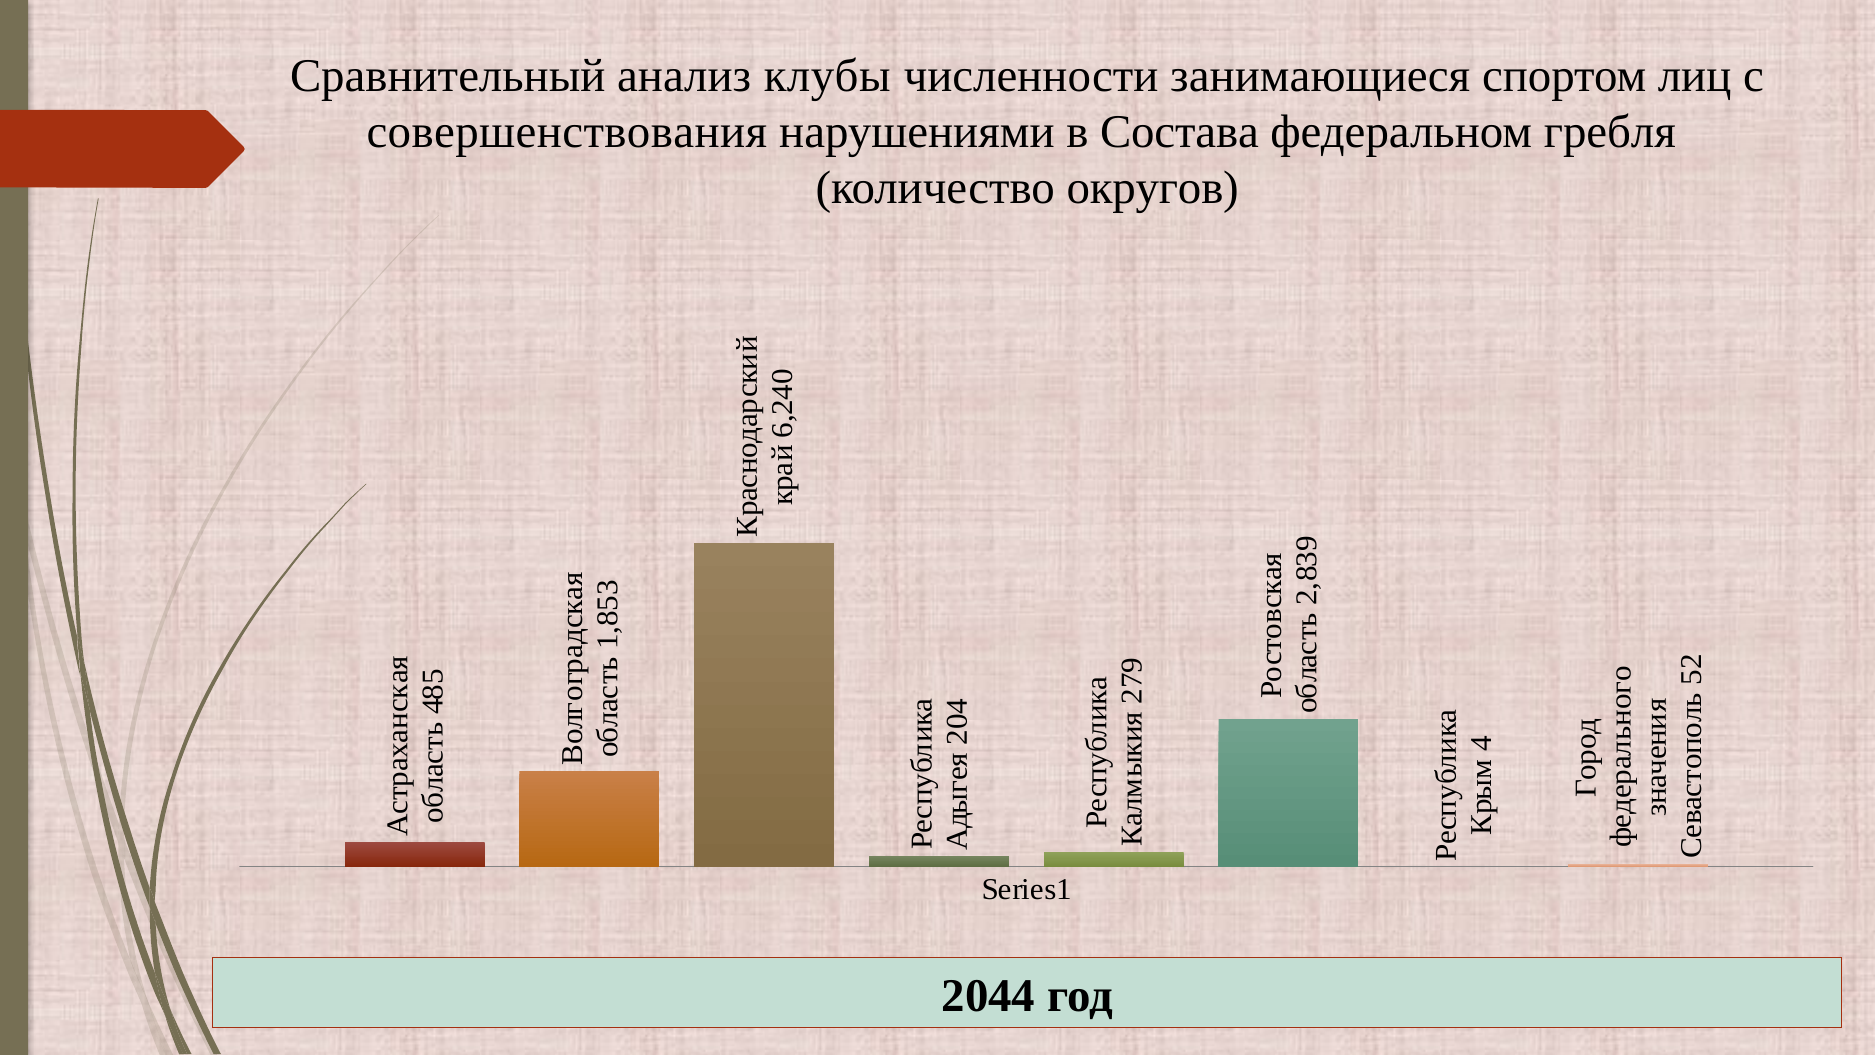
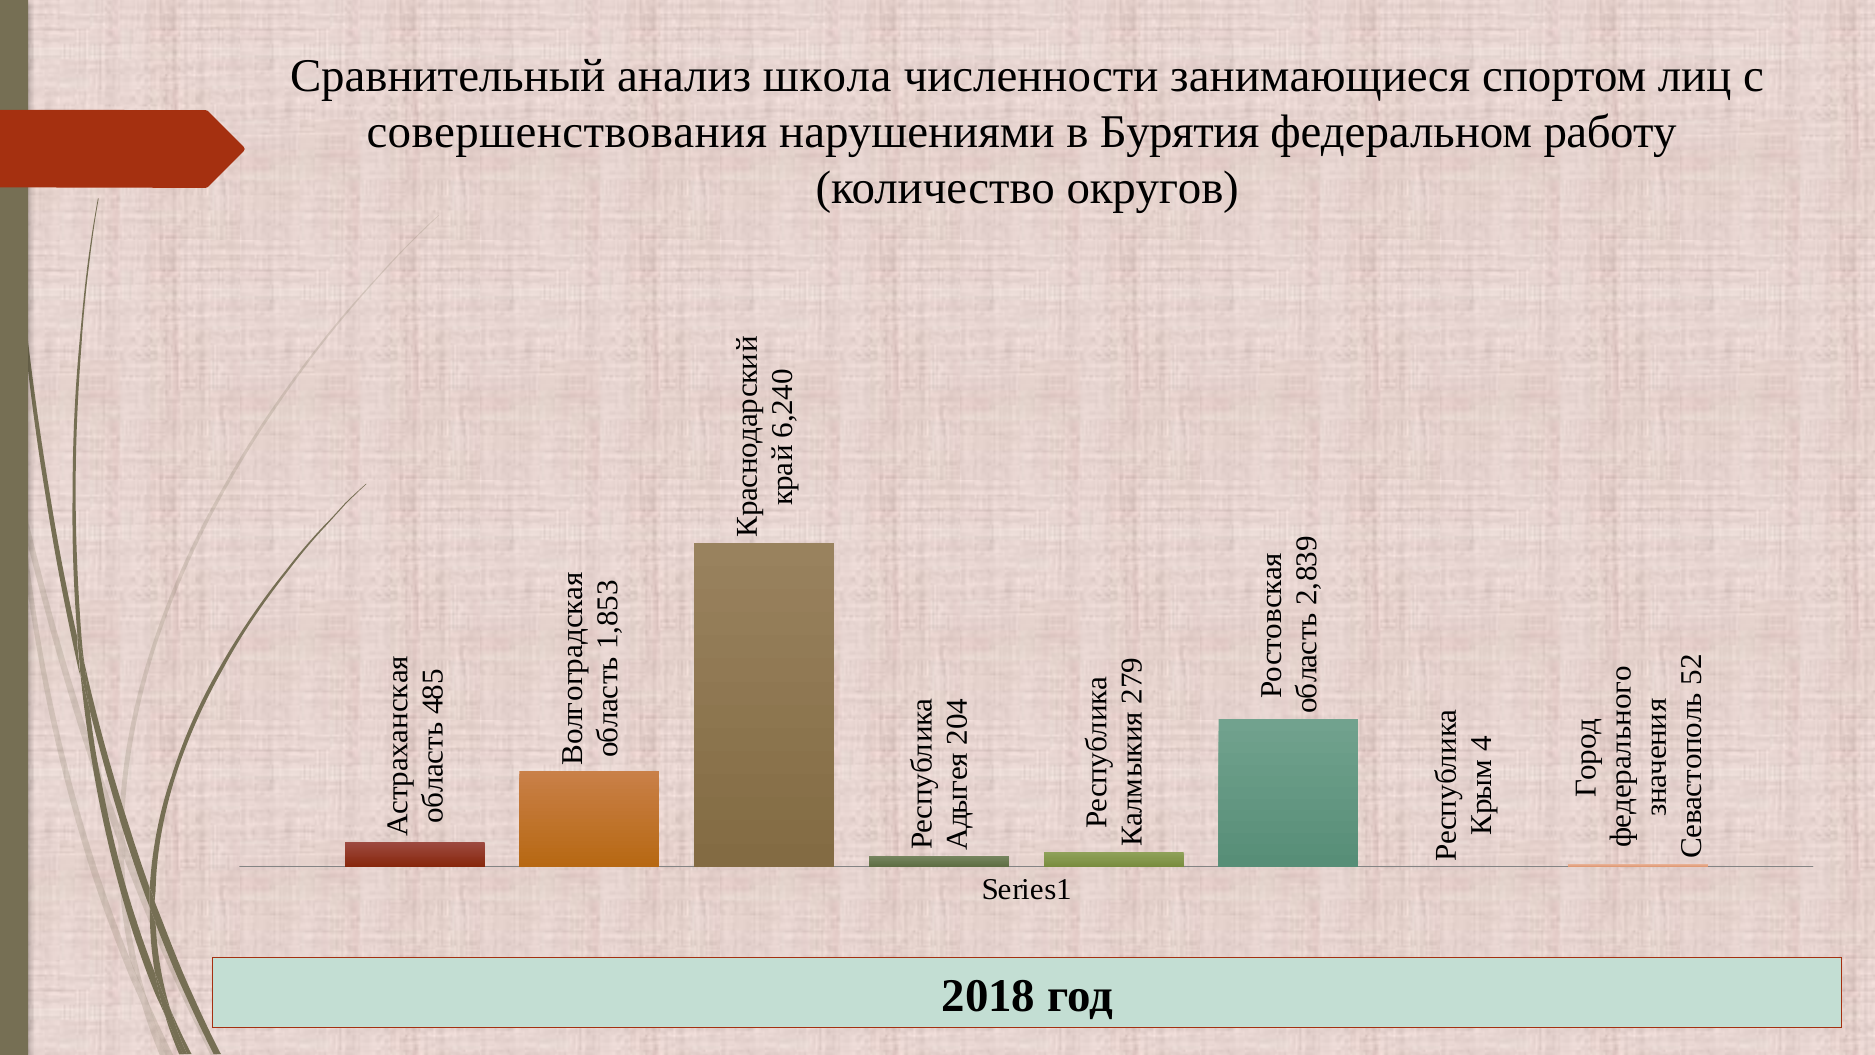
клубы: клубы -> школа
Состава: Состава -> Бурятия
гребля: гребля -> работу
2044: 2044 -> 2018
